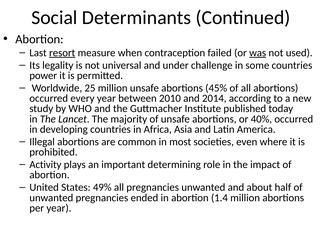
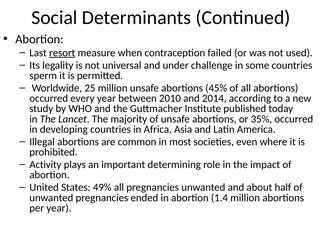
was underline: present -> none
power: power -> sperm
40%: 40% -> 35%
